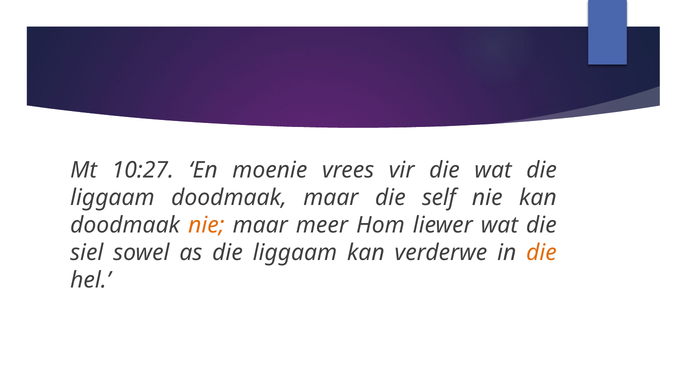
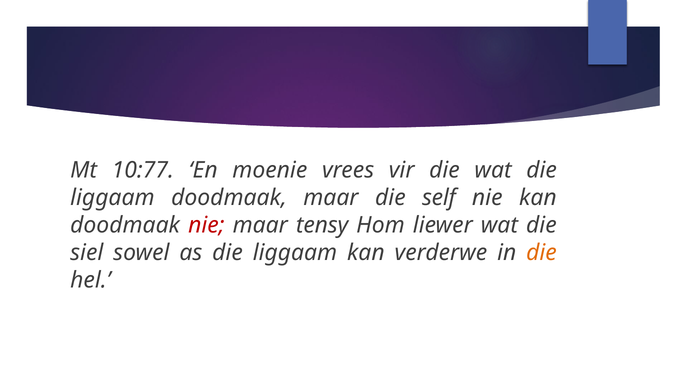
10:27: 10:27 -> 10:77
nie at (206, 225) colour: orange -> red
meer: meer -> tensy
